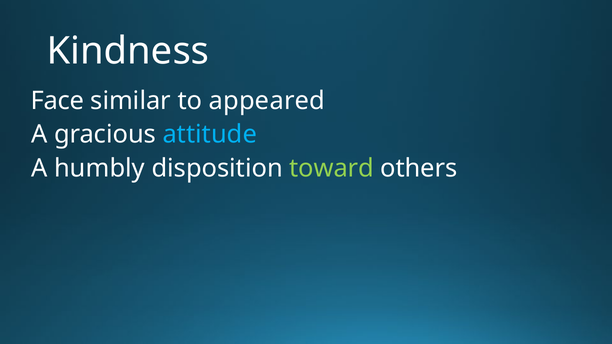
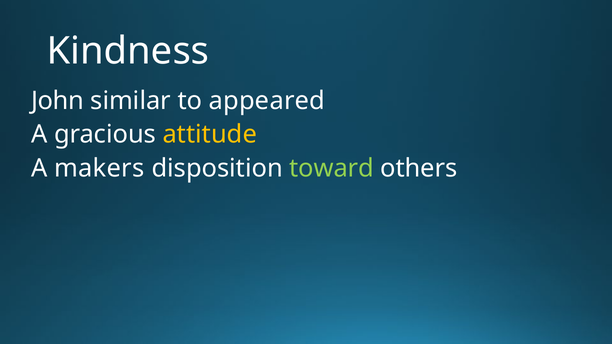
Face: Face -> John
attitude colour: light blue -> yellow
humbly: humbly -> makers
